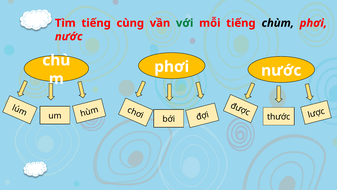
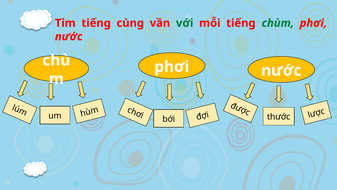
chùm colour: black -> green
